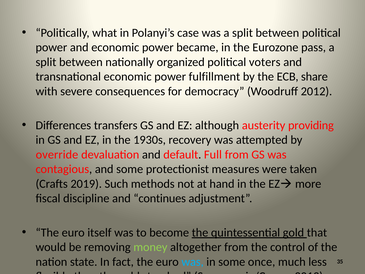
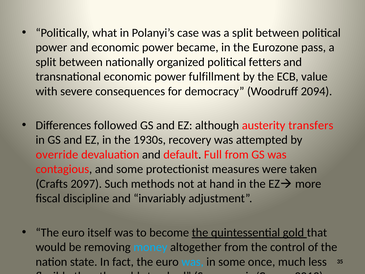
voters: voters -> fetters
share: share -> value
2012: 2012 -> 2094
transfers: transfers -> followed
providing: providing -> transfers
2019: 2019 -> 2097
continues: continues -> invariably
money colour: light green -> light blue
